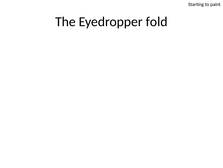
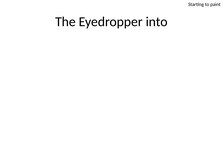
fold: fold -> into
